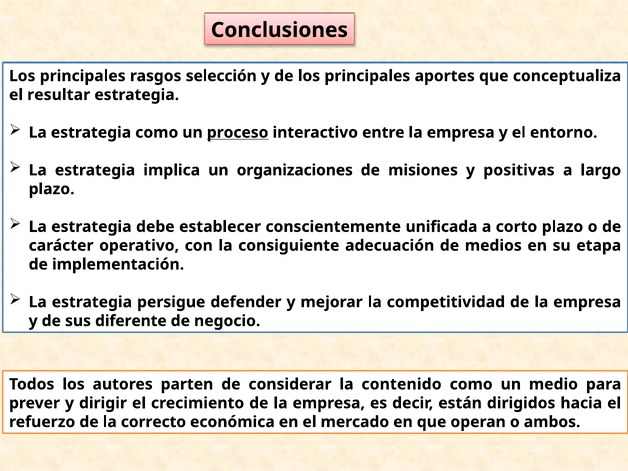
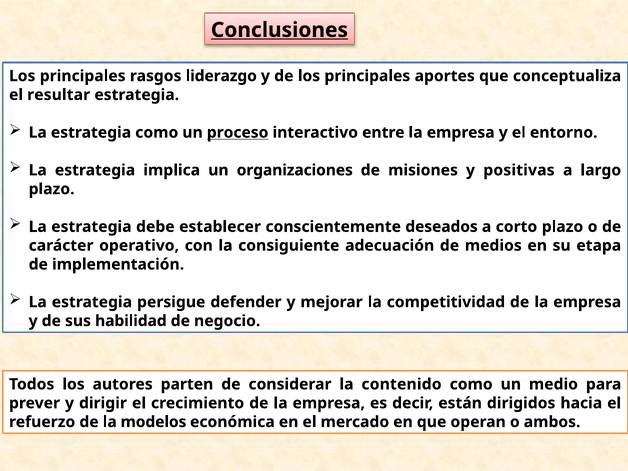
Conclusiones underline: none -> present
selección: selección -> liderazgo
unificada: unificada -> deseados
diferente: diferente -> habilidad
correcto: correcto -> modelos
